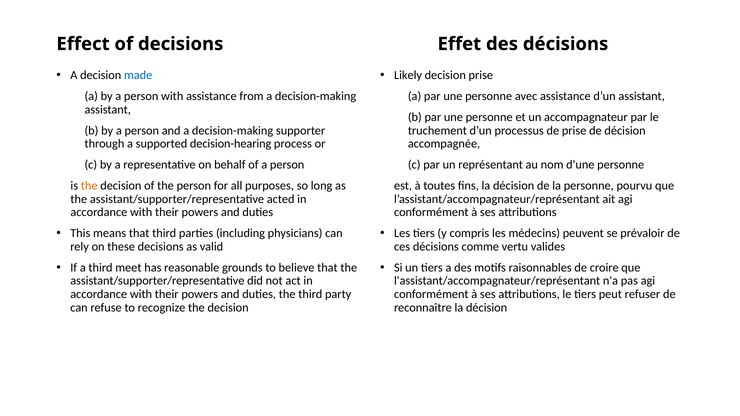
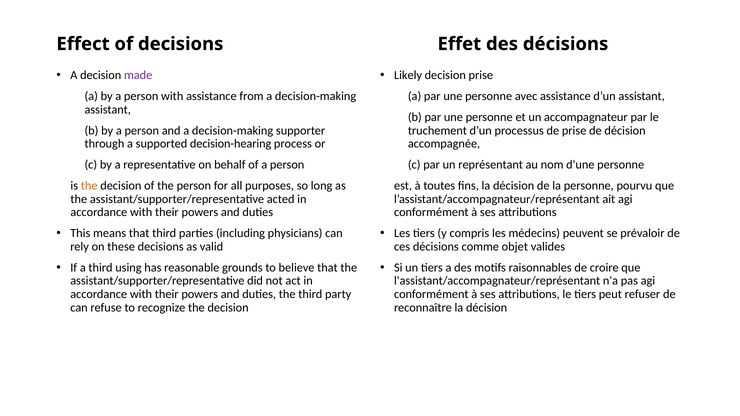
made colour: blue -> purple
vertu: vertu -> objet
meet: meet -> using
